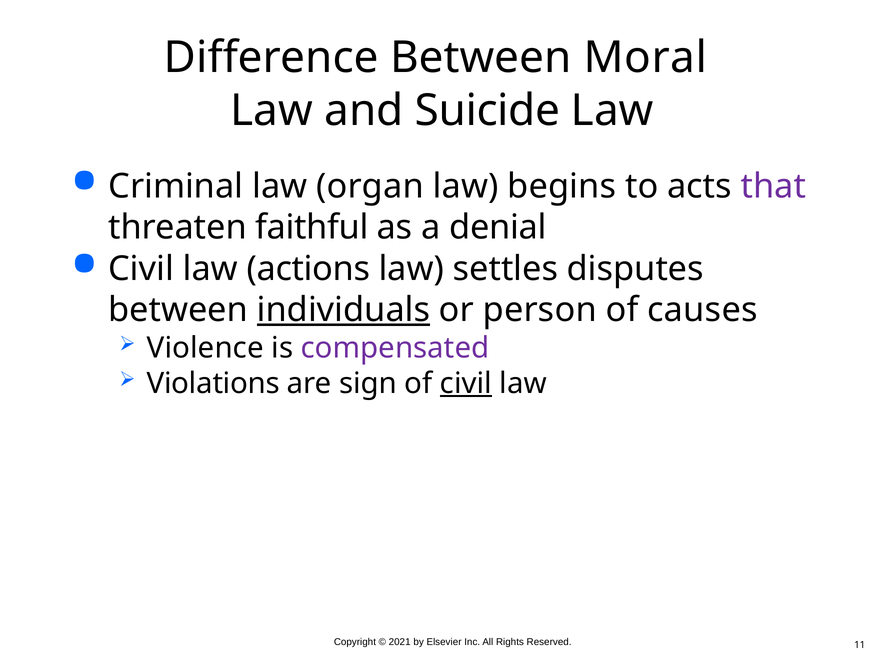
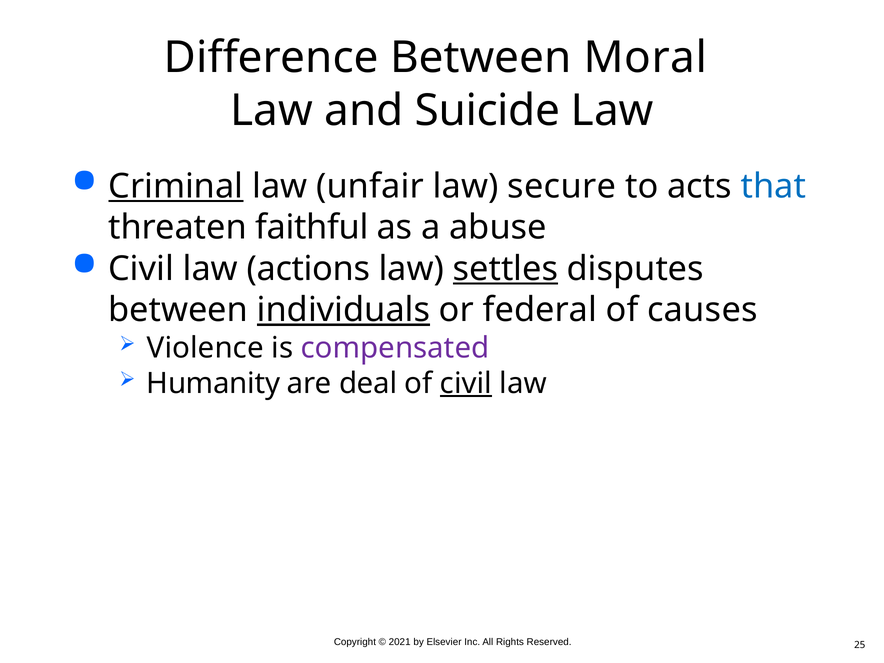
Criminal underline: none -> present
organ: organ -> unfair
begins: begins -> secure
that colour: purple -> blue
denial: denial -> abuse
settles underline: none -> present
person: person -> federal
Violations: Violations -> Humanity
sign: sign -> deal
11: 11 -> 25
